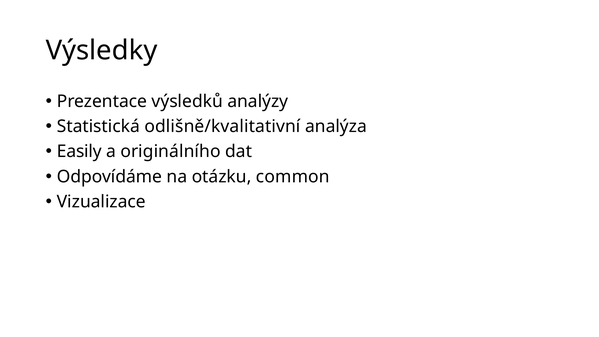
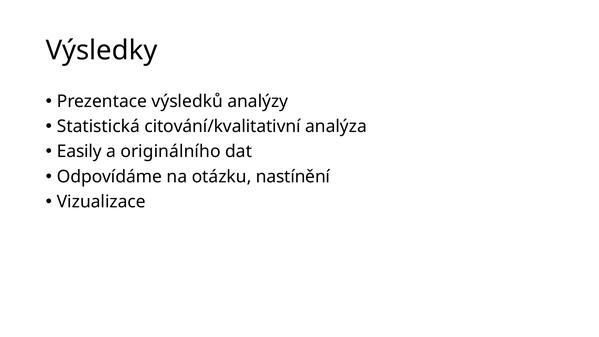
odlišně/kvalitativní: odlišně/kvalitativní -> citování/kvalitativní
common: common -> nastínění
